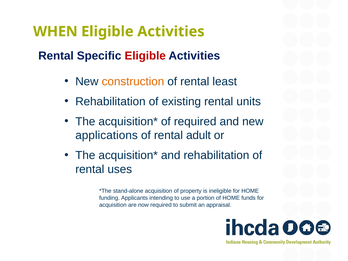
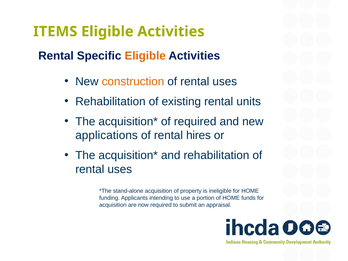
WHEN: WHEN -> ITEMS
Eligible at (145, 56) colour: red -> orange
least at (225, 81): least -> uses
adult: adult -> hires
